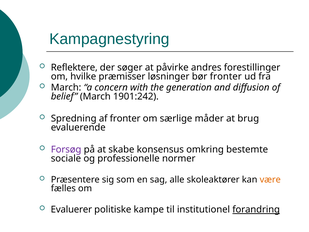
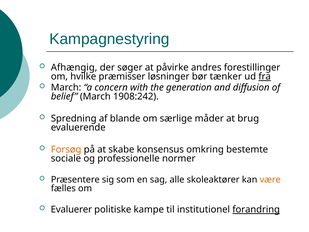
Reflektere: Reflektere -> Afhængig
bør fronter: fronter -> tænker
fra underline: none -> present
1901:242: 1901:242 -> 1908:242
af fronter: fronter -> blande
Forsøg colour: purple -> orange
